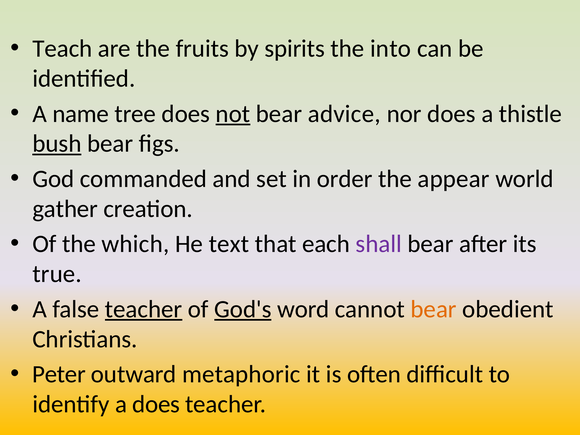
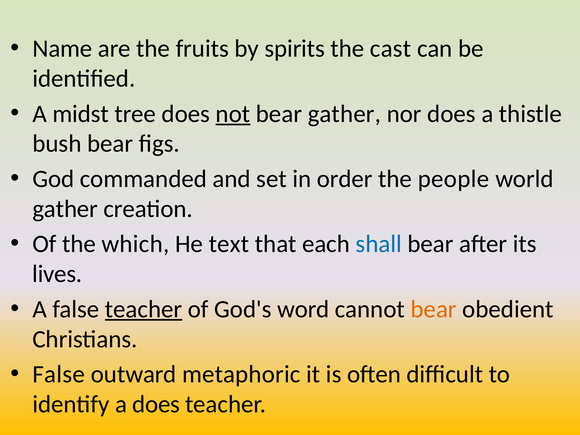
Teach: Teach -> Name
into: into -> cast
name: name -> midst
bear advice: advice -> gather
bush underline: present -> none
appear: appear -> people
shall colour: purple -> blue
true: true -> lives
God's underline: present -> none
Peter at (59, 374): Peter -> False
